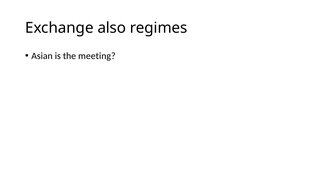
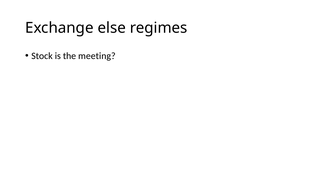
also: also -> else
Asian: Asian -> Stock
